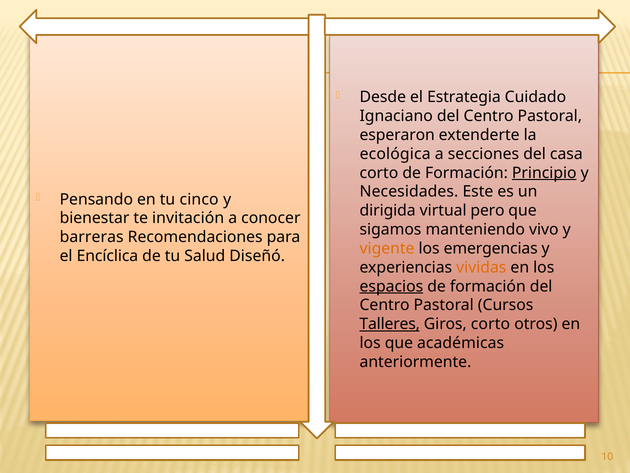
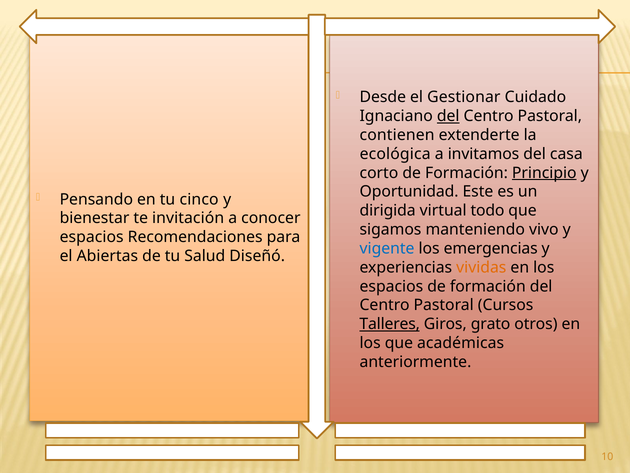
Estrategia: Estrategia -> Gestionar
del at (448, 116) underline: none -> present
esperaron: esperaron -> contienen
secciones: secciones -> invitamos
Necesidades: Necesidades -> Oportunidad
pero: pero -> todo
barreras at (92, 237): barreras -> espacios
vigente colour: orange -> blue
Encíclica: Encíclica -> Abiertas
espacios at (391, 286) underline: present -> none
Giros corto: corto -> grato
